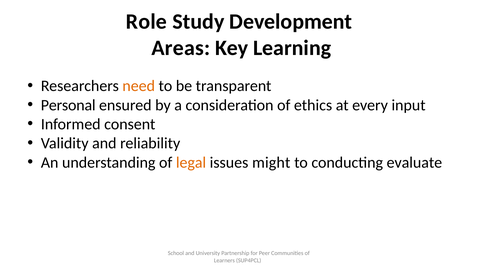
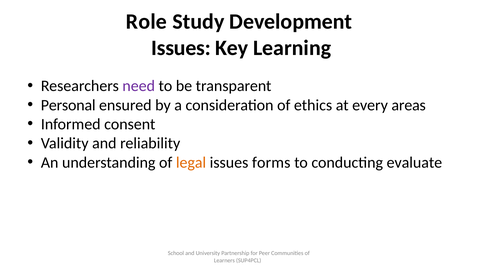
Areas at (181, 48): Areas -> Issues
need colour: orange -> purple
input: input -> areas
might: might -> forms
